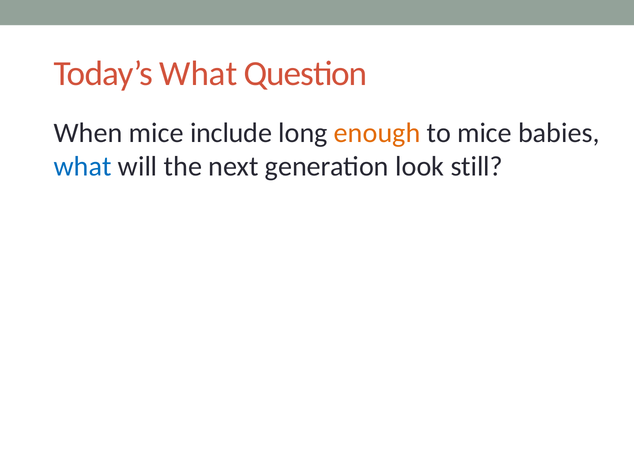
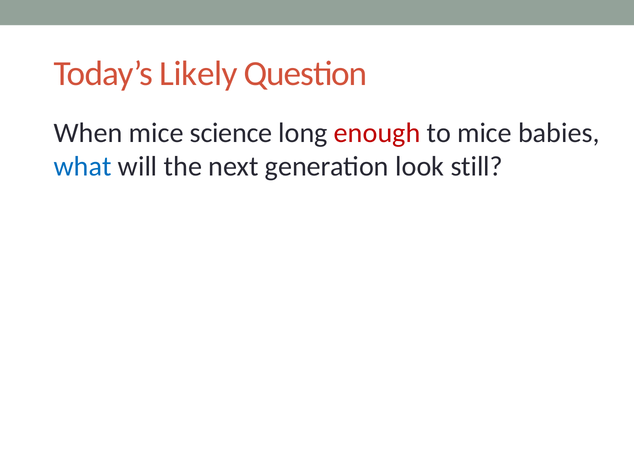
Today’s What: What -> Likely
include: include -> science
enough colour: orange -> red
